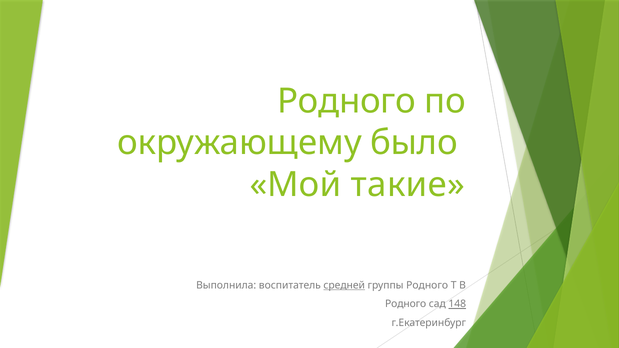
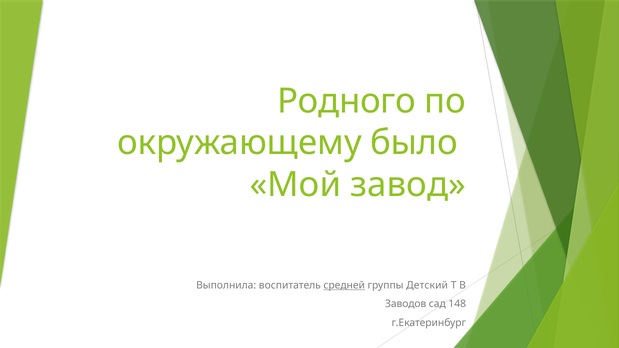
такие: такие -> завод
группы Родного: Родного -> Детский
Родного at (406, 304): Родного -> Заводов
148 underline: present -> none
